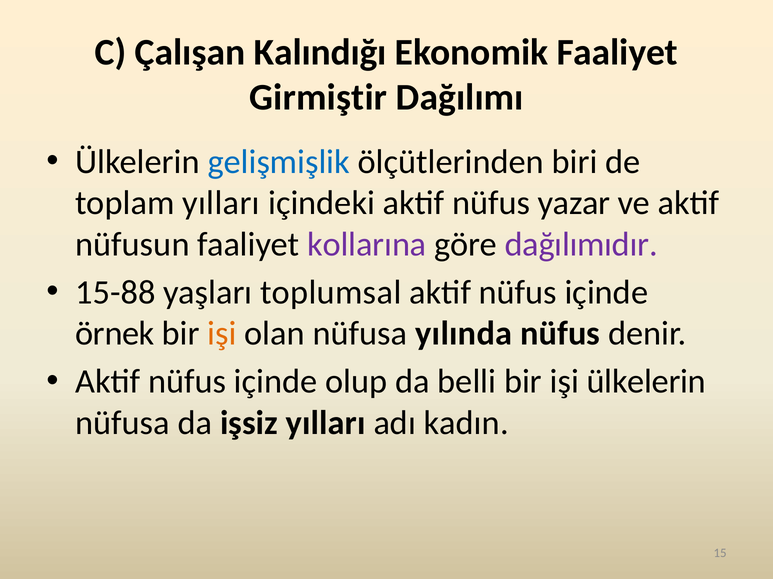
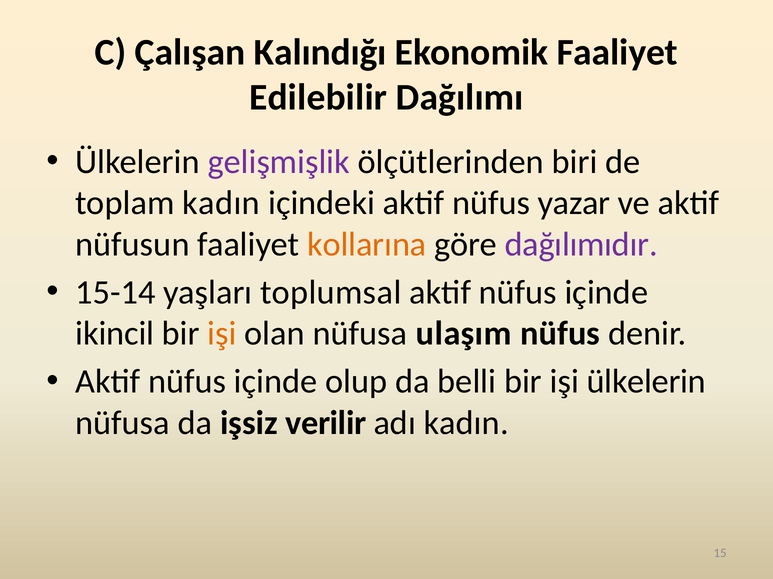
Girmiştir: Girmiştir -> Edilebilir
gelişmişlik colour: blue -> purple
toplam yılları: yılları -> kadın
kollarına colour: purple -> orange
15-88: 15-88 -> 15-14
örnek: örnek -> ikincil
yılında: yılında -> ulaşım
işsiz yılları: yılları -> verilir
